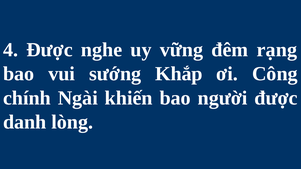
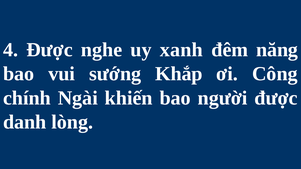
vững: vững -> xanh
rạng: rạng -> năng
